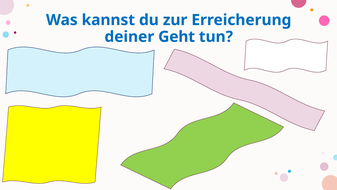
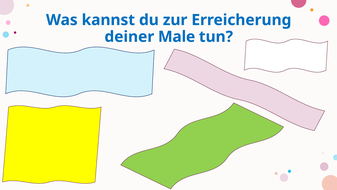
Geht: Geht -> Male
